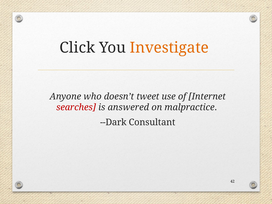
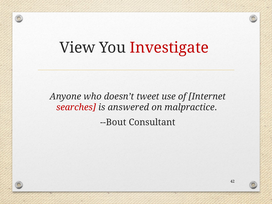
Click: Click -> View
Investigate colour: orange -> red
--Dark: --Dark -> --Bout
